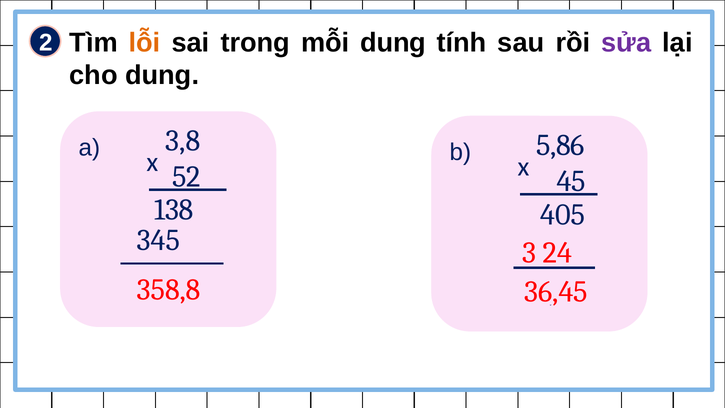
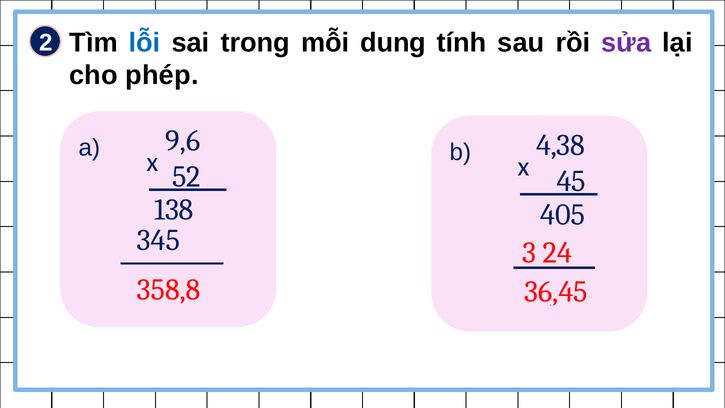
lỗi colour: orange -> blue
cho dung: dung -> phép
3,8: 3,8 -> 9,6
5,86: 5,86 -> 4,38
